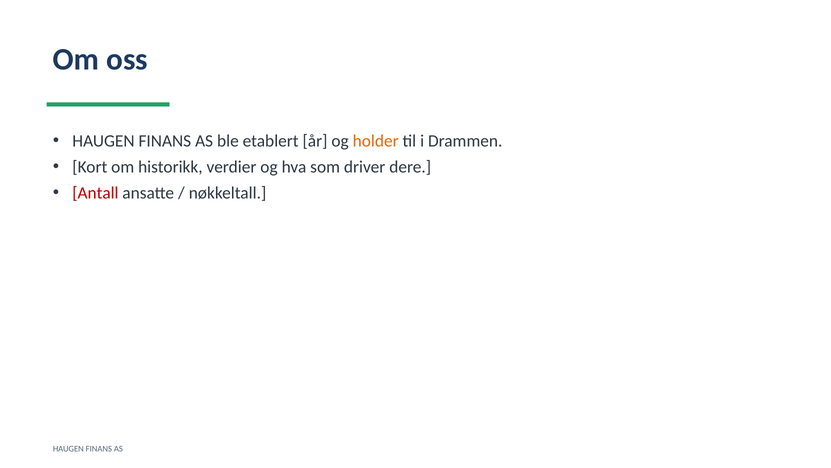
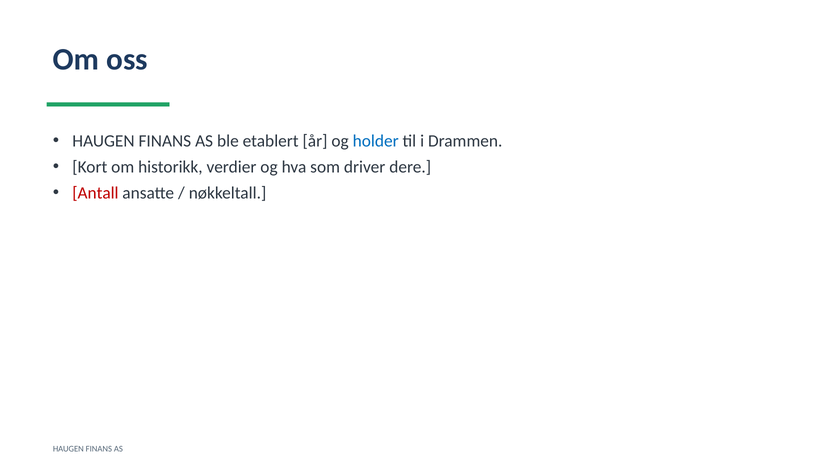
holder colour: orange -> blue
